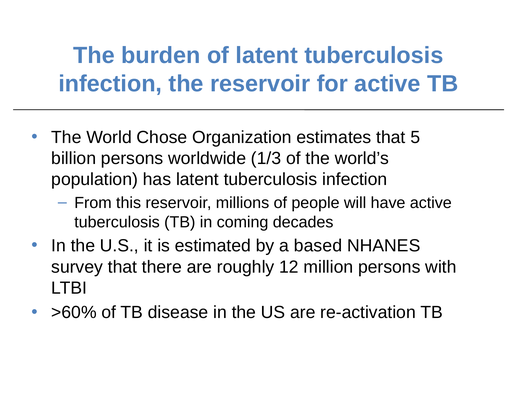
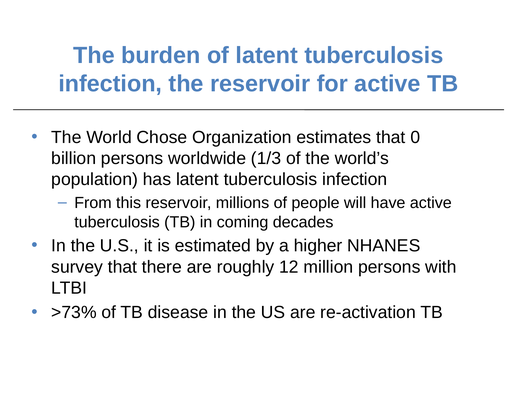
5: 5 -> 0
based: based -> higher
>60%: >60% -> >73%
